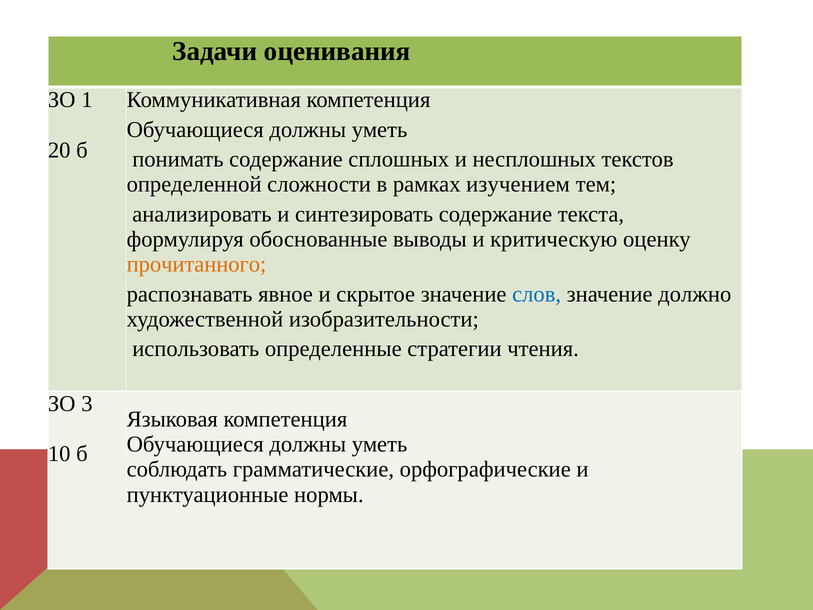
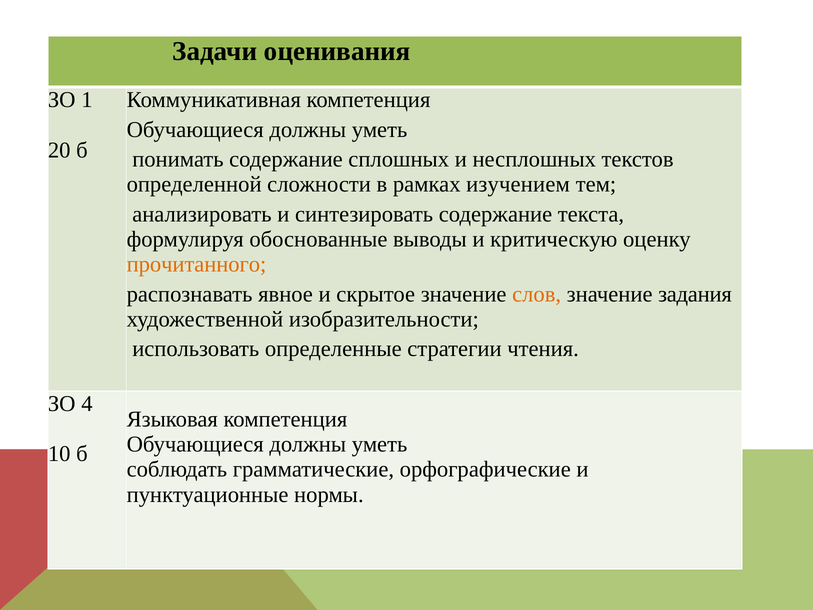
слов colour: blue -> orange
должно: должно -> задания
3: 3 -> 4
